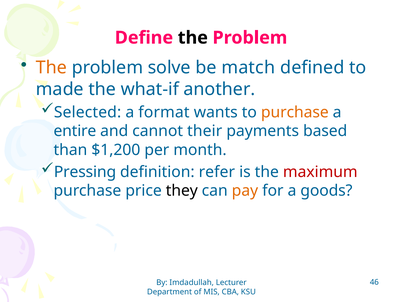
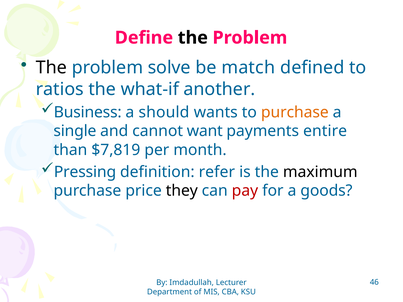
The at (51, 68) colour: orange -> black
made: made -> ratios
Selected: Selected -> Business
format: format -> should
entire: entire -> single
their: their -> want
based: based -> entire
$1,200: $1,200 -> $7,819
maximum colour: red -> black
pay colour: orange -> red
